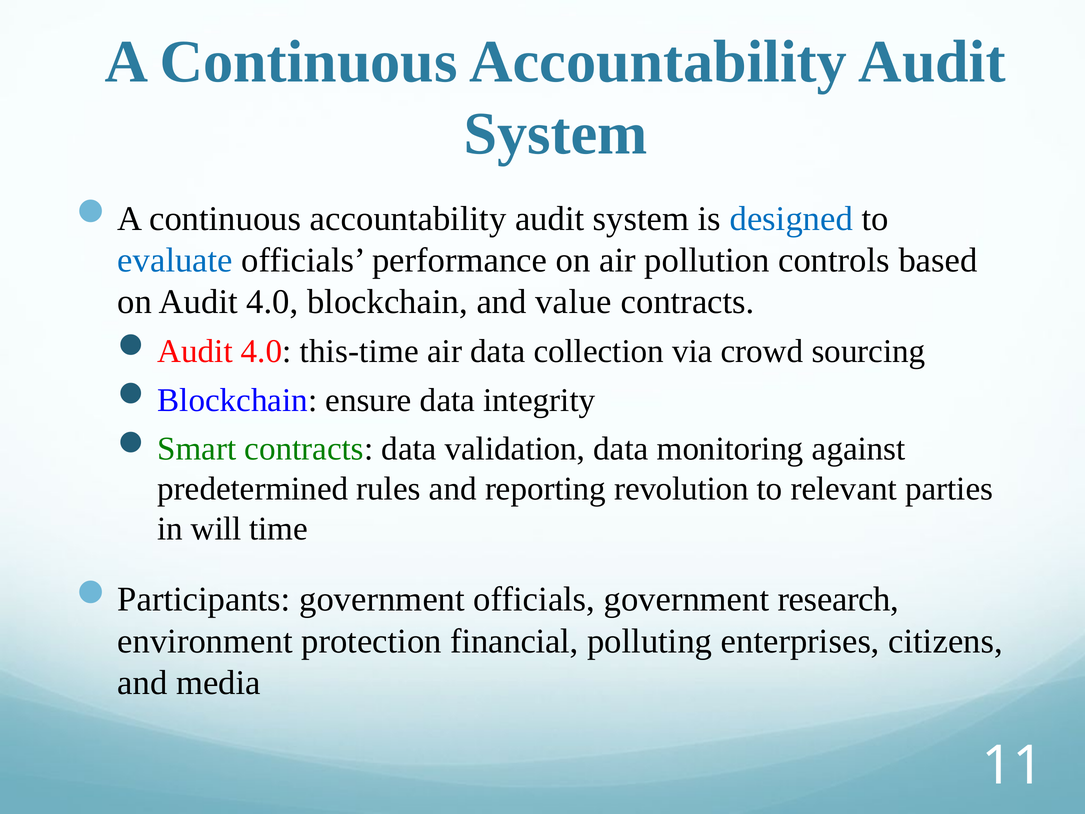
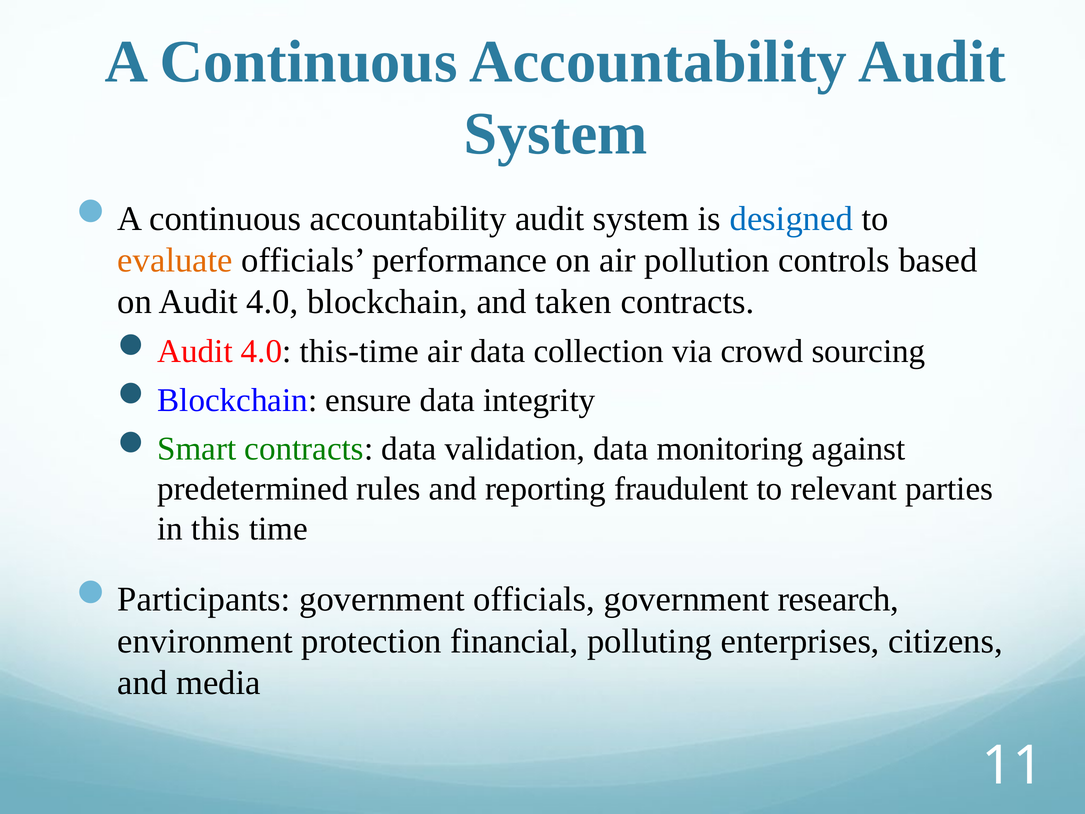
evaluate colour: blue -> orange
value: value -> taken
revolution: revolution -> fraudulent
will: will -> this
